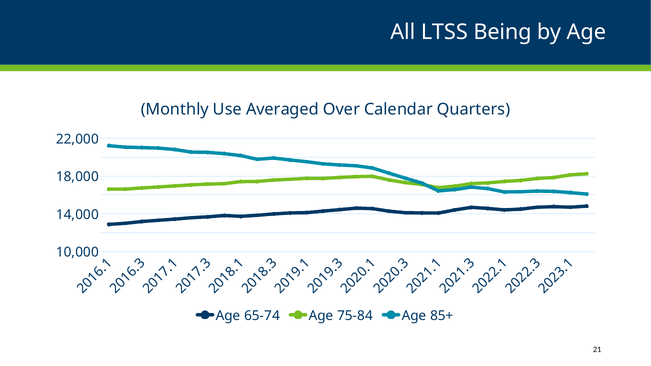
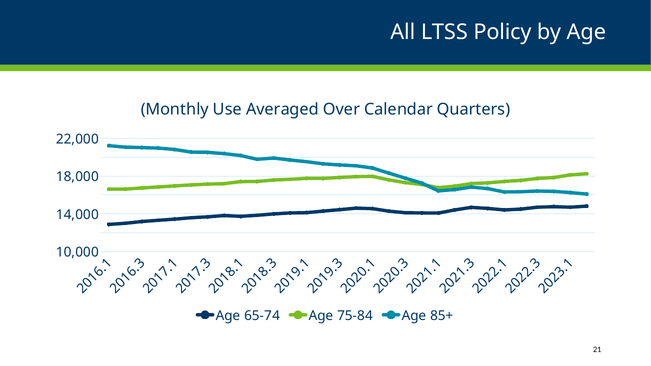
Being: Being -> Policy
